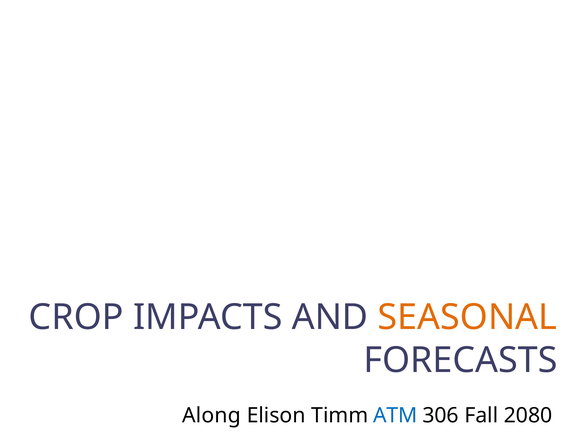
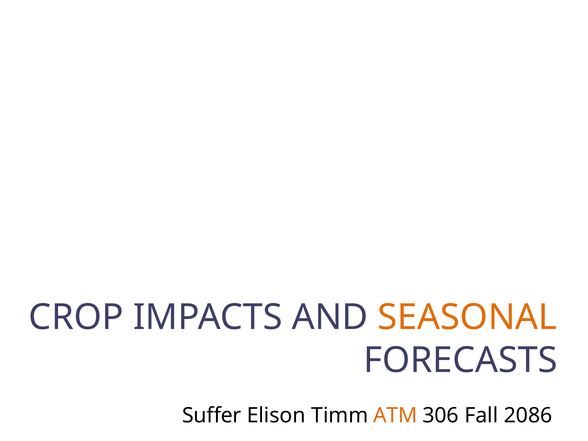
Along: Along -> Suffer
ATM colour: blue -> orange
2080: 2080 -> 2086
